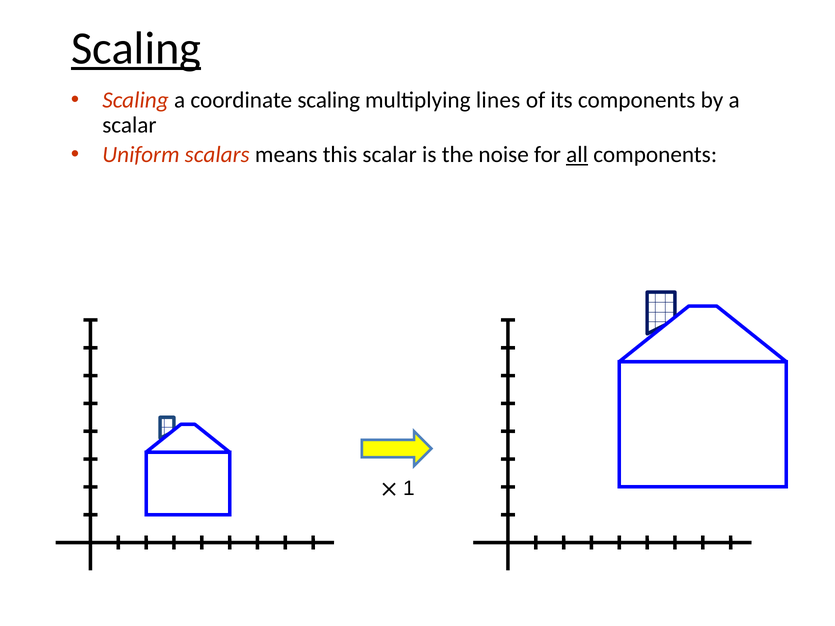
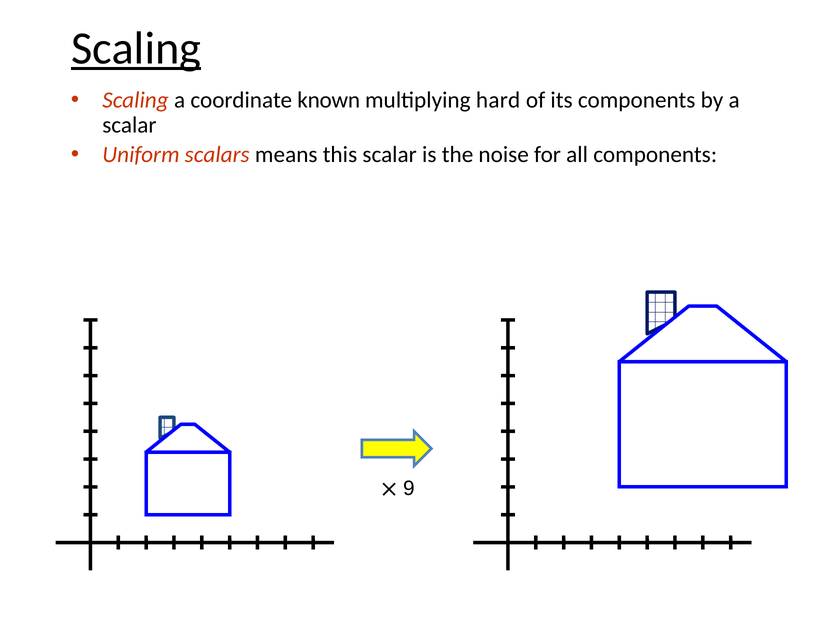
coordinate scaling: scaling -> known
lines: lines -> hard
all underline: present -> none
1: 1 -> 9
